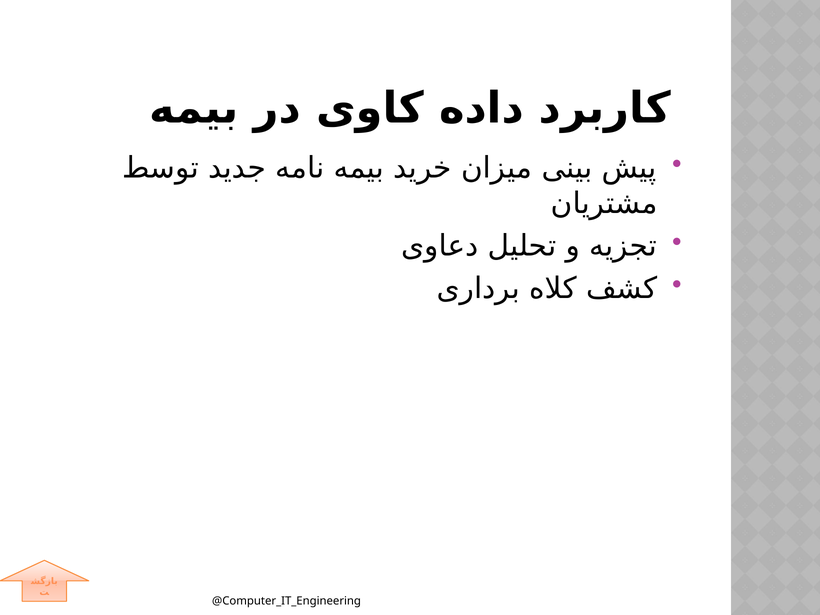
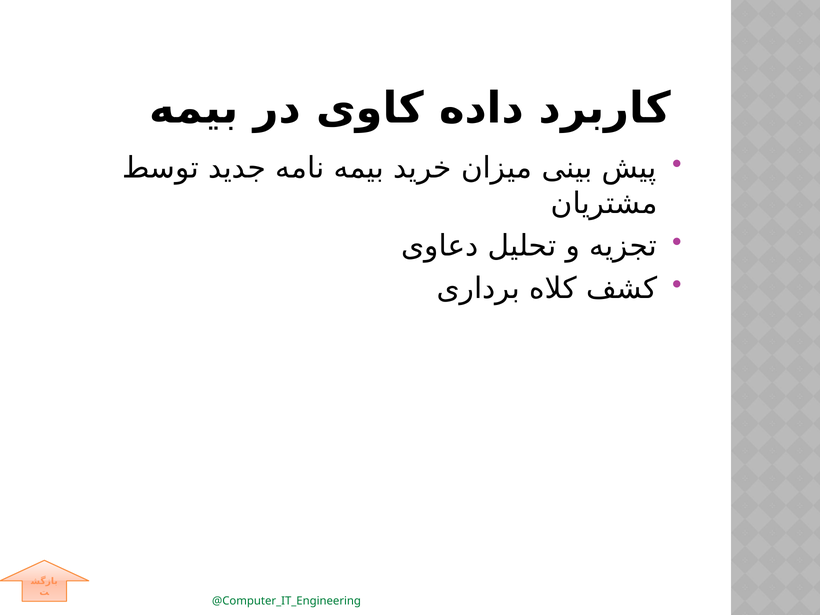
@Computer_IT_Engineering colour: black -> green
